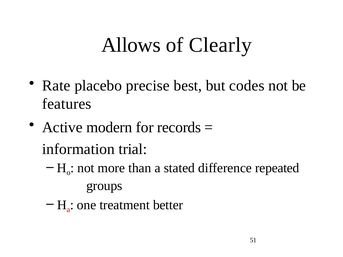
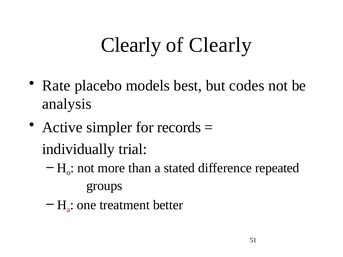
Allows at (131, 45): Allows -> Clearly
precise: precise -> models
features: features -> analysis
modern: modern -> simpler
information: information -> individually
